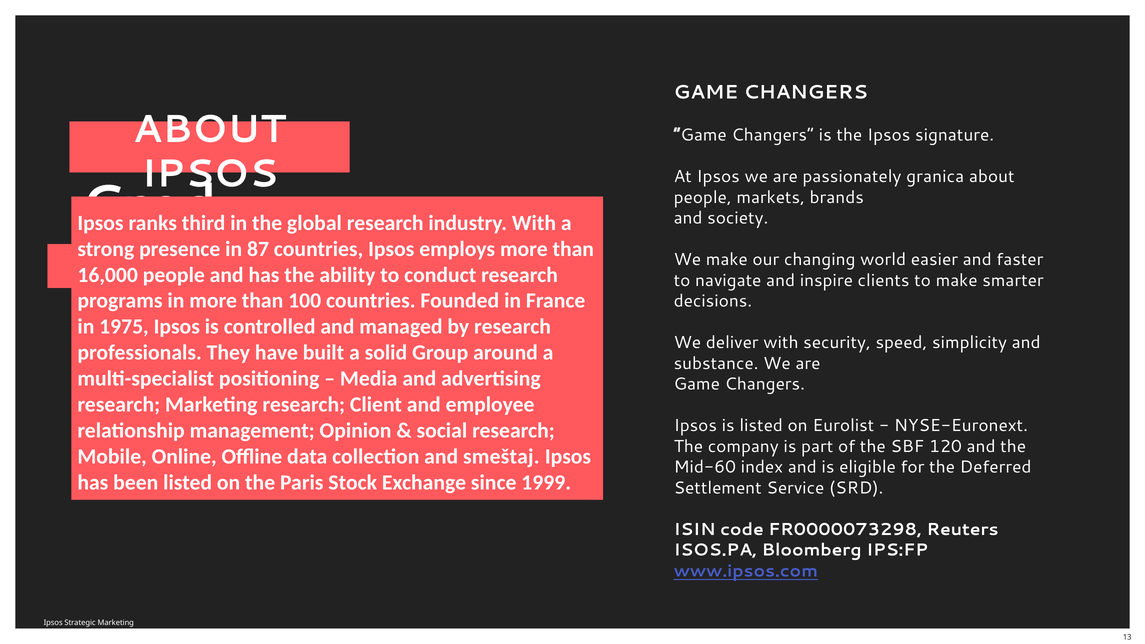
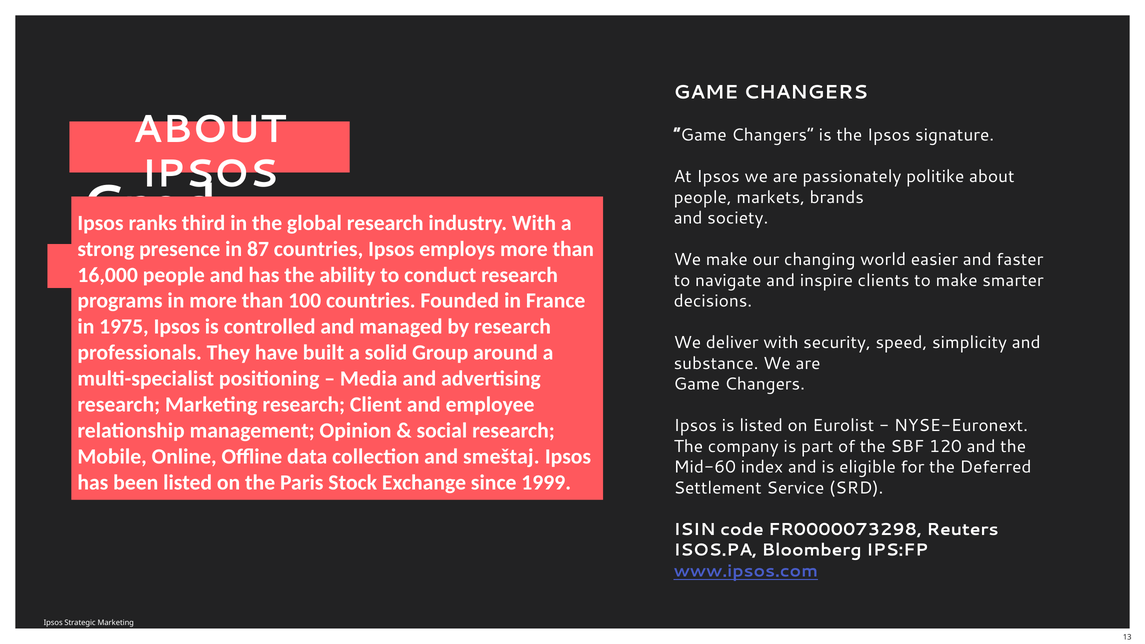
granica: granica -> politike
